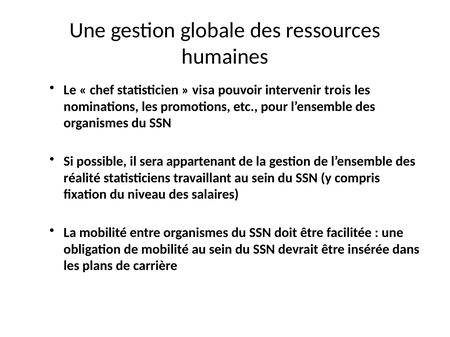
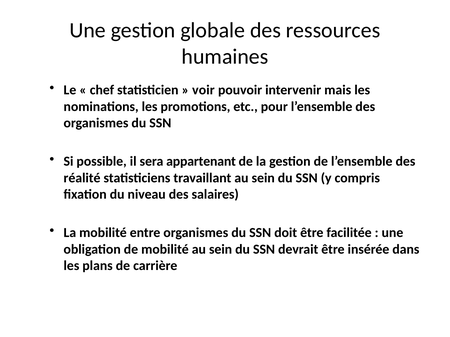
visa: visa -> voir
trois: trois -> mais
